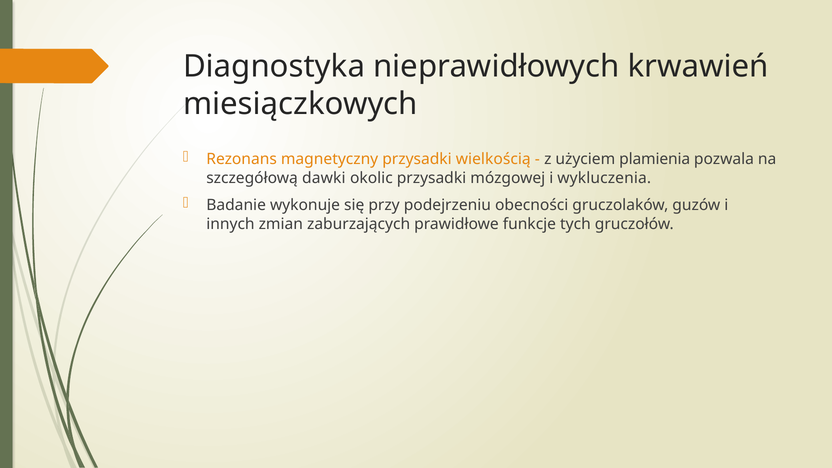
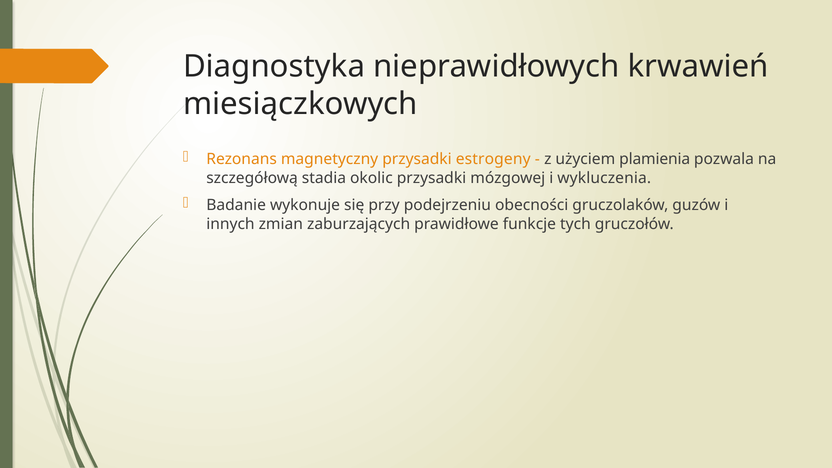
wielkością: wielkością -> estrogeny
dawki: dawki -> stadia
